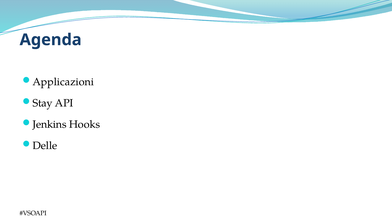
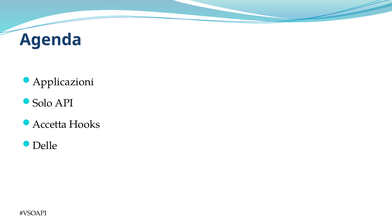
Stay: Stay -> Solo
Jenkins: Jenkins -> Accetta
